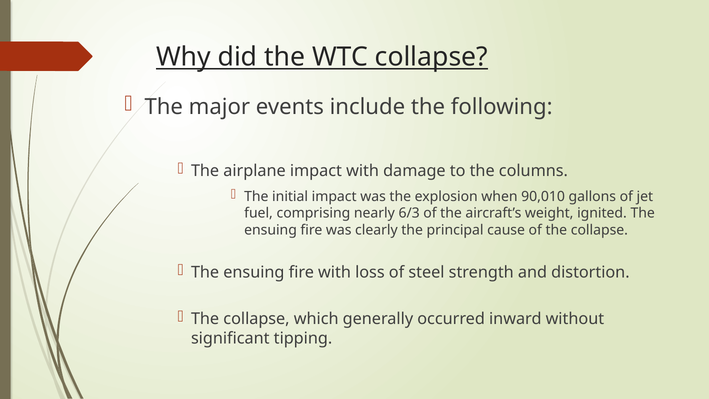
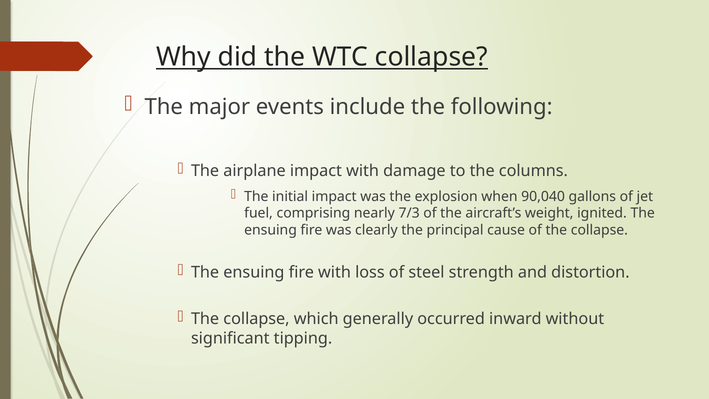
90,010: 90,010 -> 90,040
6/3: 6/3 -> 7/3
